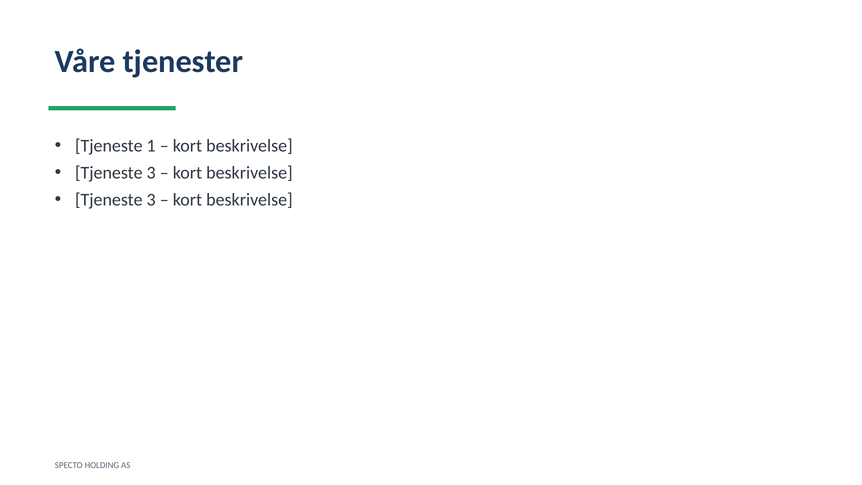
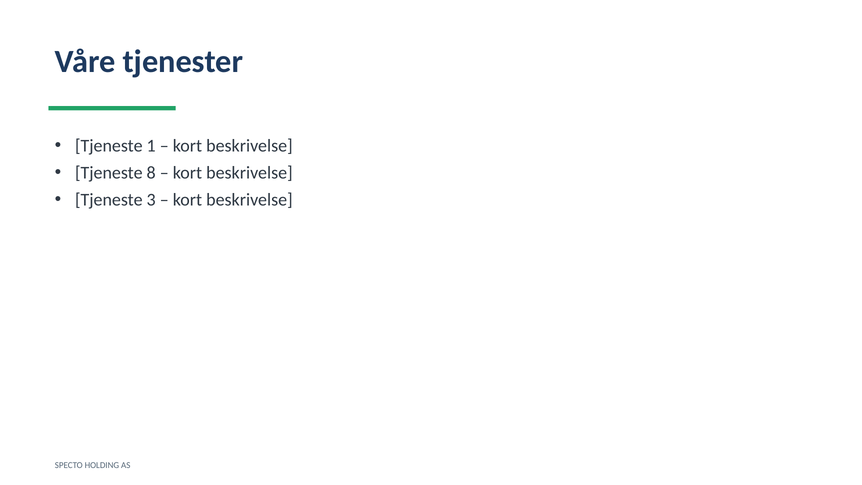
3 at (151, 173): 3 -> 8
